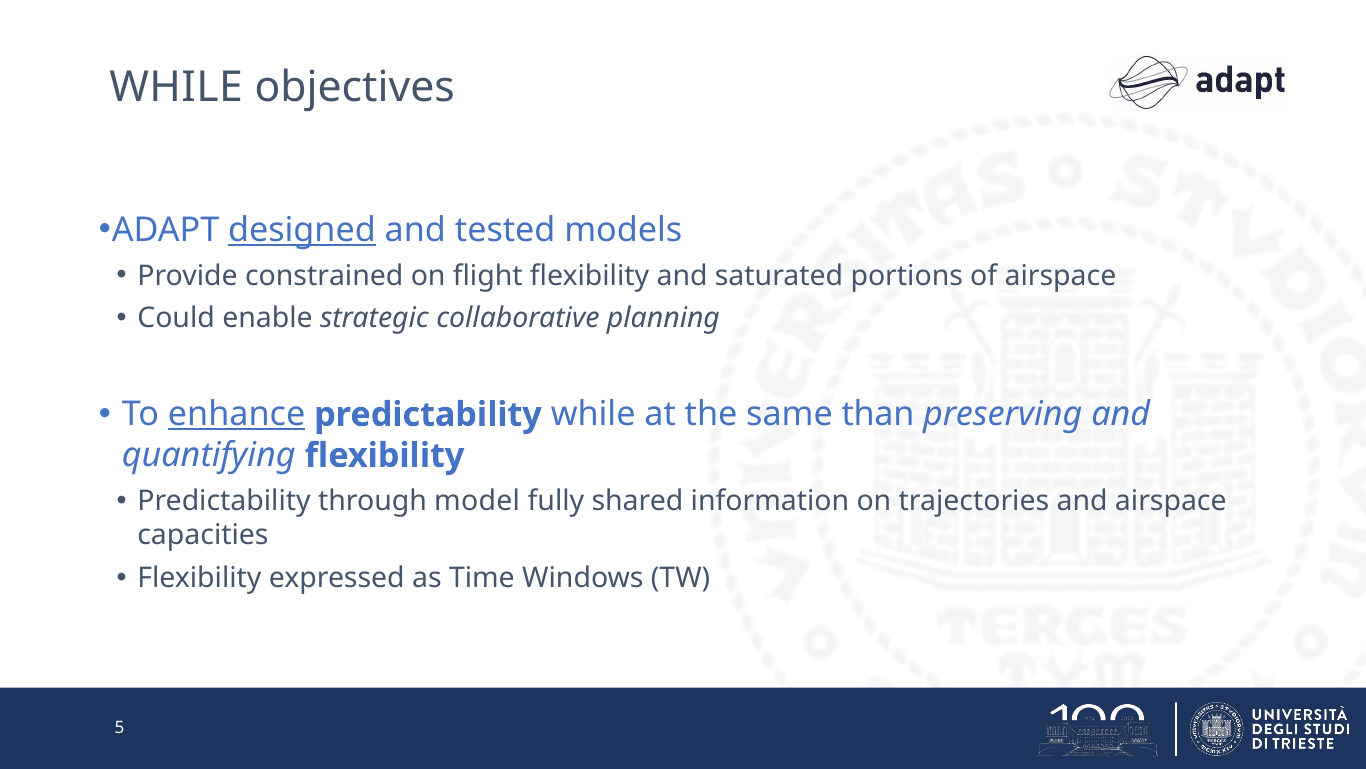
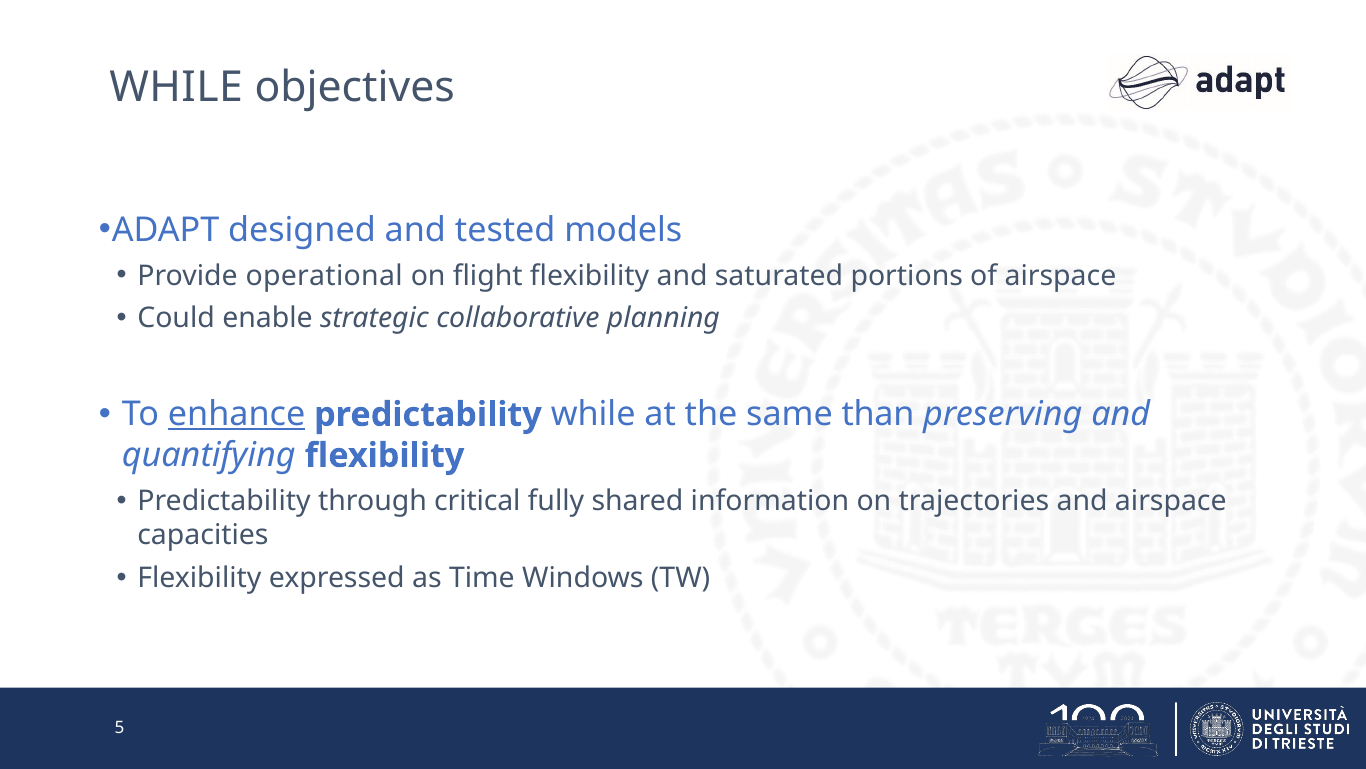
designed underline: present -> none
constrained: constrained -> operational
model: model -> critical
